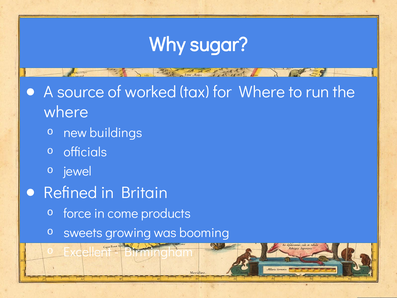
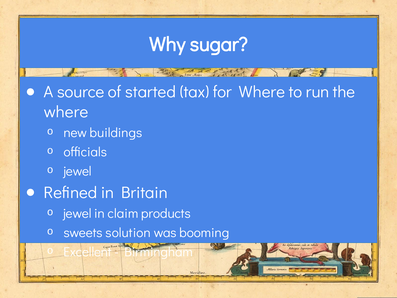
worked: worked -> started
force at (77, 213): force -> jewel
come: come -> claim
growing: growing -> solution
